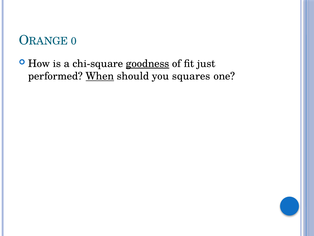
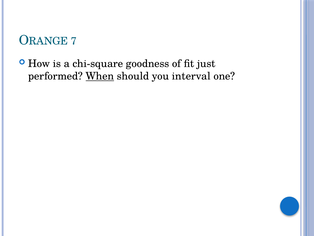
0: 0 -> 7
goodness underline: present -> none
squares: squares -> interval
